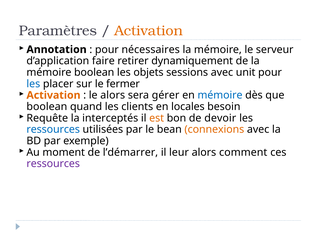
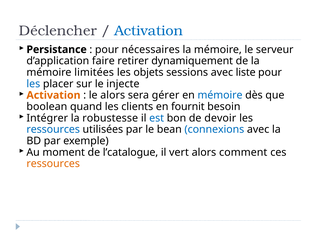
Paramètres: Paramètres -> Déclencher
Activation at (149, 31) colour: orange -> blue
Annotation: Annotation -> Persistance
mémoire boolean: boolean -> limitées
unit: unit -> liste
fermer: fermer -> injecte
locales: locales -> fournit
Requête: Requête -> Intégrer
interceptés: interceptés -> robustesse
est colour: orange -> blue
connexions colour: orange -> blue
l’démarrer: l’démarrer -> l’catalogue
leur: leur -> vert
ressources at (53, 164) colour: purple -> orange
